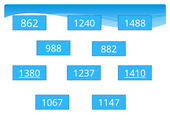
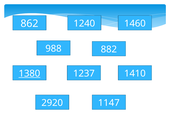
1488: 1488 -> 1460
1410 underline: present -> none
1067: 1067 -> 2920
